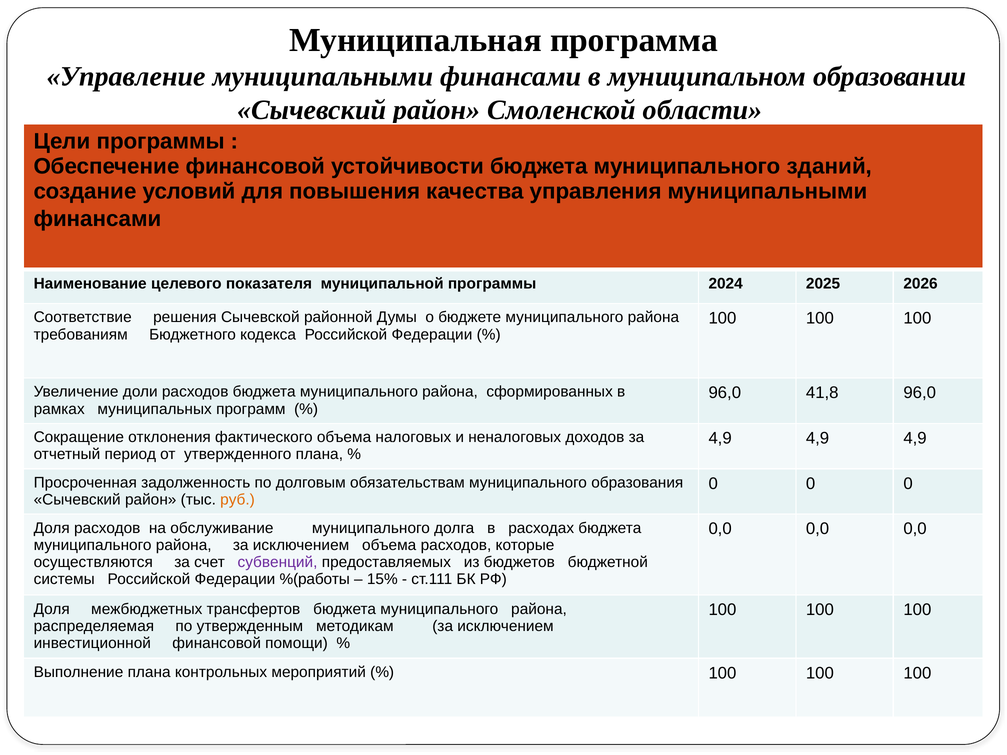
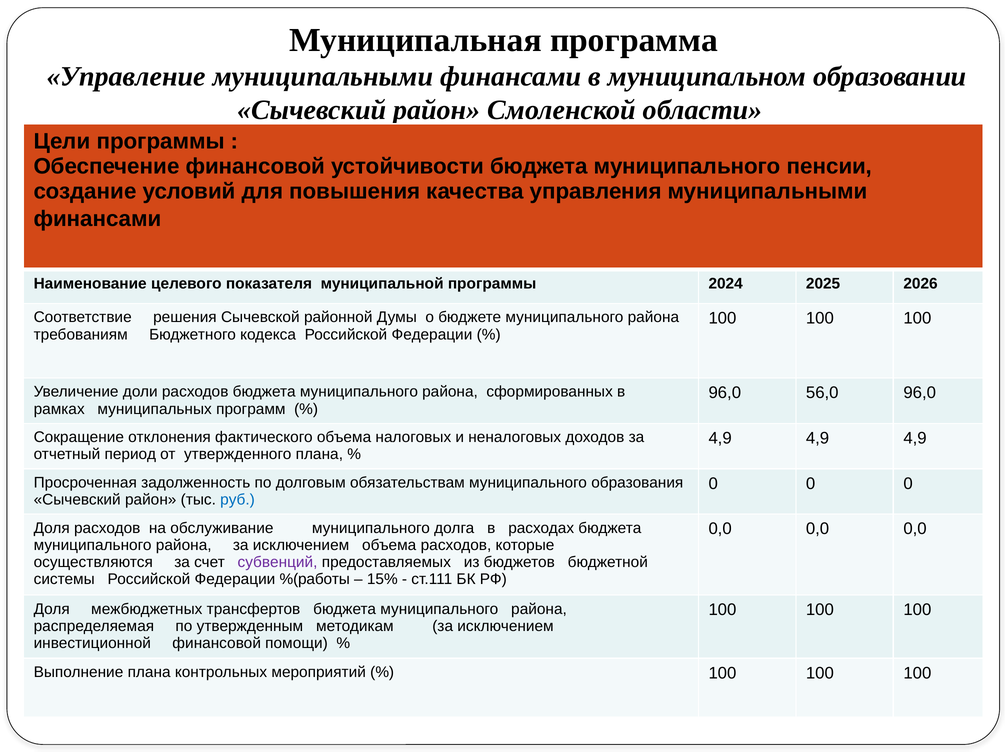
зданий: зданий -> пенсии
41,8: 41,8 -> 56,0
руб colour: orange -> blue
